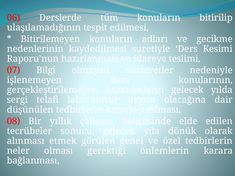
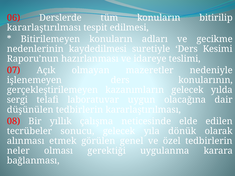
ulaşılamadığının at (44, 28): ulaşılamadığının -> kararlaştırılması
Bilgi: Bilgi -> Açık
önlemlerin: önlemlerin -> uygulanma
